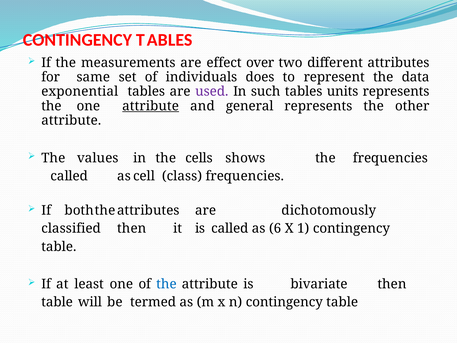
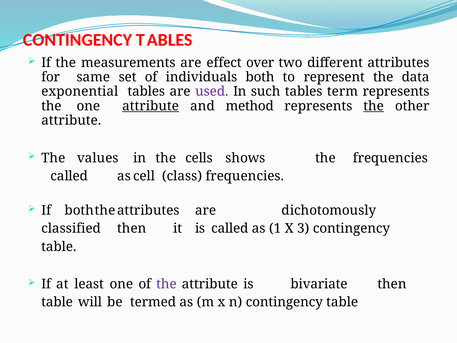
does: does -> both
units: units -> term
general: general -> method
the at (374, 106) underline: none -> present
6: 6 -> 1
1: 1 -> 3
the at (166, 284) colour: blue -> purple
